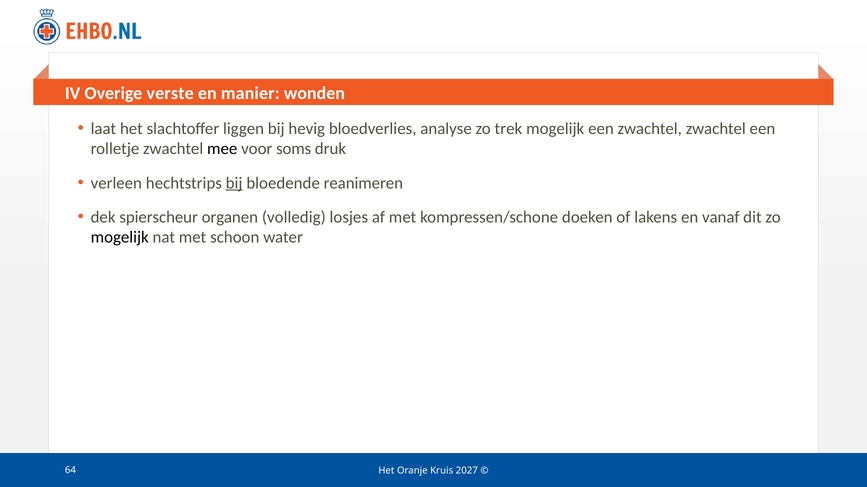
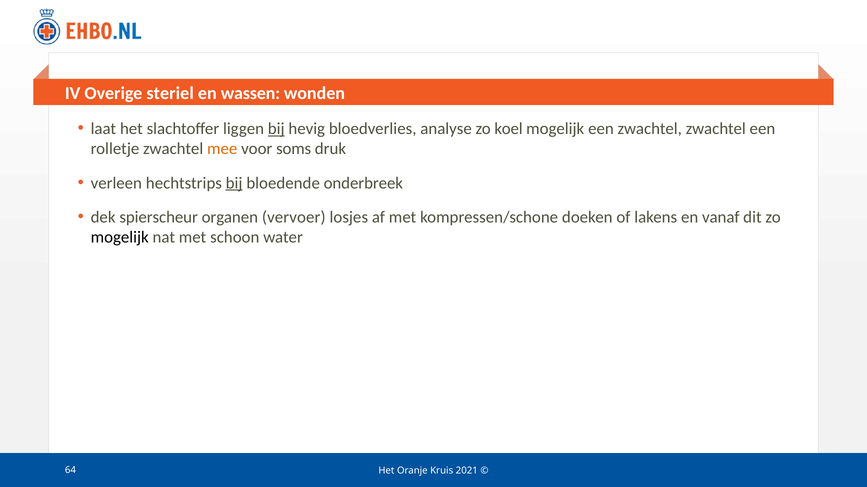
verste: verste -> steriel
manier: manier -> wassen
bij at (276, 129) underline: none -> present
trek: trek -> koel
mee colour: black -> orange
reanimeren: reanimeren -> onderbreek
volledig: volledig -> vervoer
2027: 2027 -> 2021
